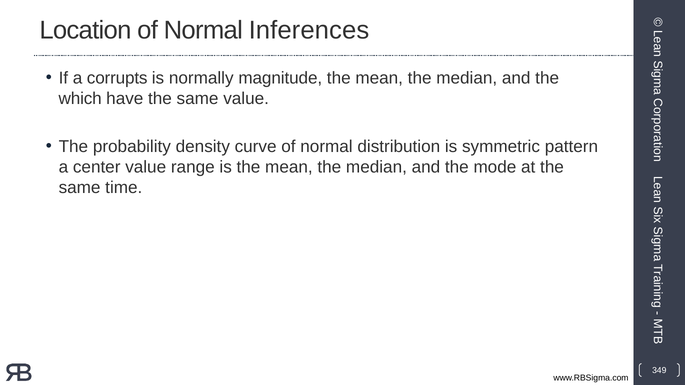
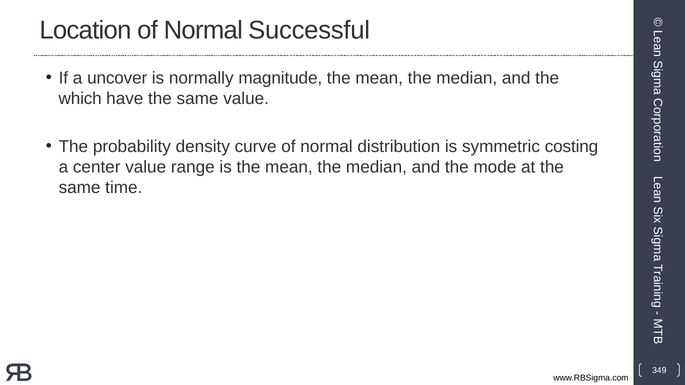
Inferences: Inferences -> Successful
corrupts: corrupts -> uncover
pattern: pattern -> costing
